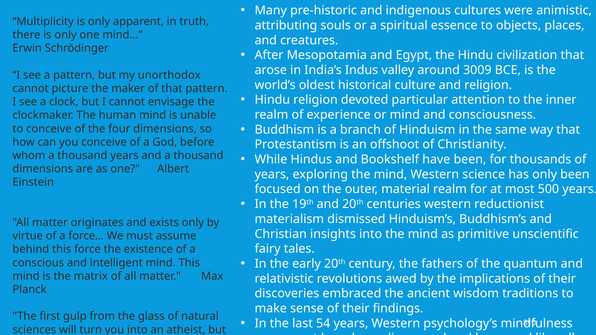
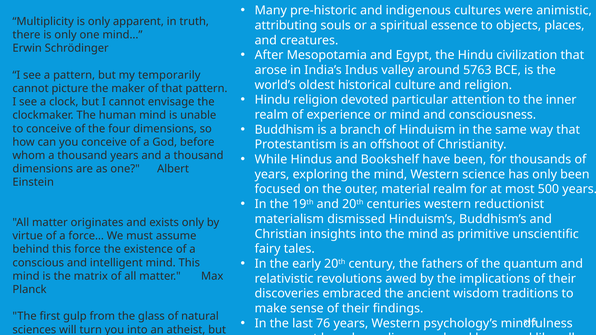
3009: 3009 -> 5763
unorthodox: unorthodox -> temporarily
54: 54 -> 76
